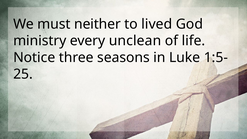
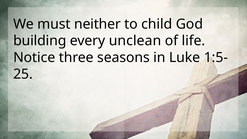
lived: lived -> child
ministry: ministry -> building
